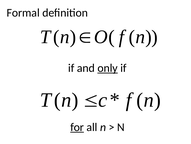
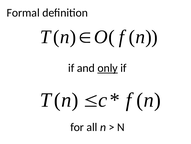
for underline: present -> none
